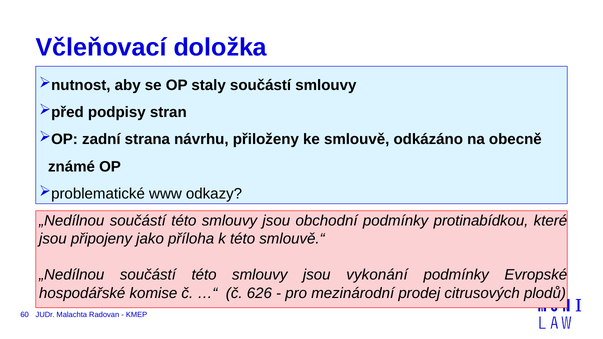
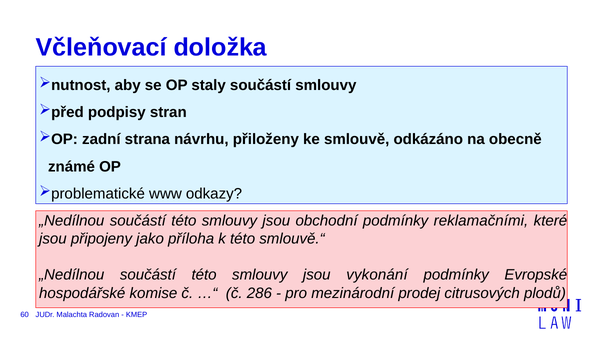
protinabídkou: protinabídkou -> reklamačními
626: 626 -> 286
